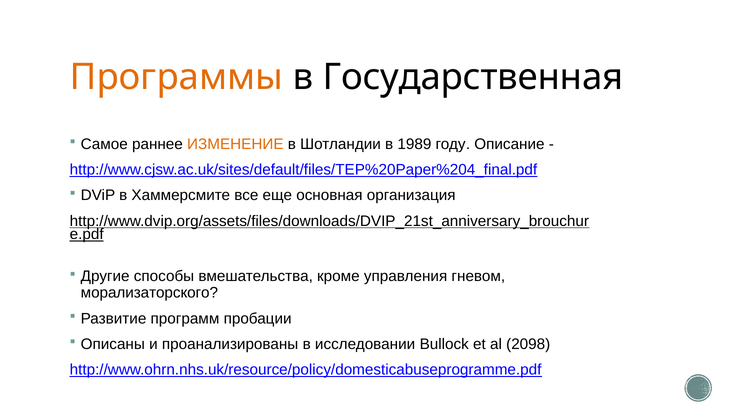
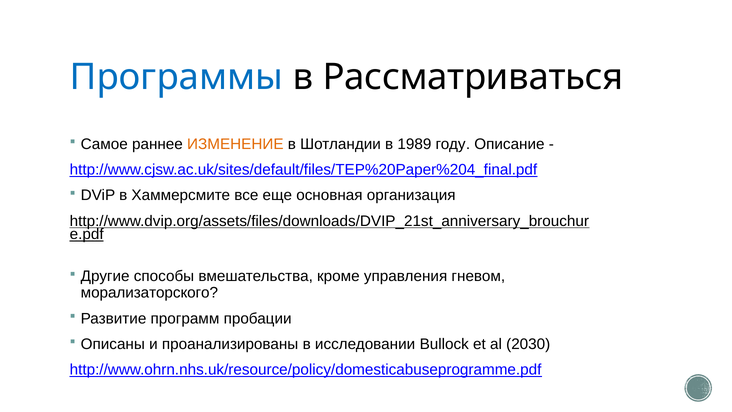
Программы colour: orange -> blue
Государственная: Государственная -> Рассматриваться
2098: 2098 -> 2030
